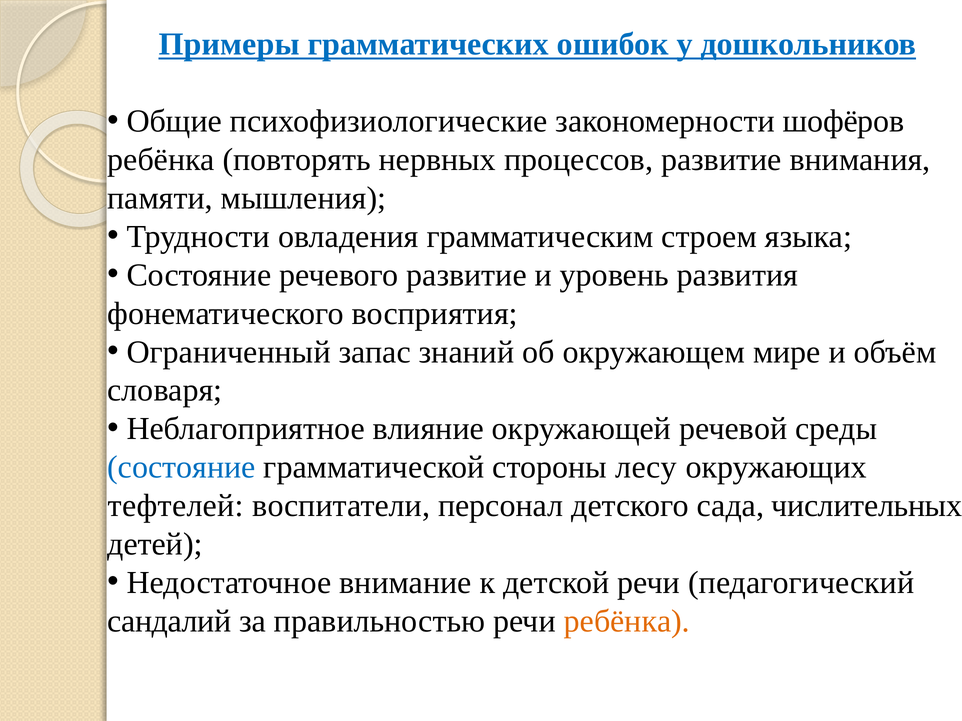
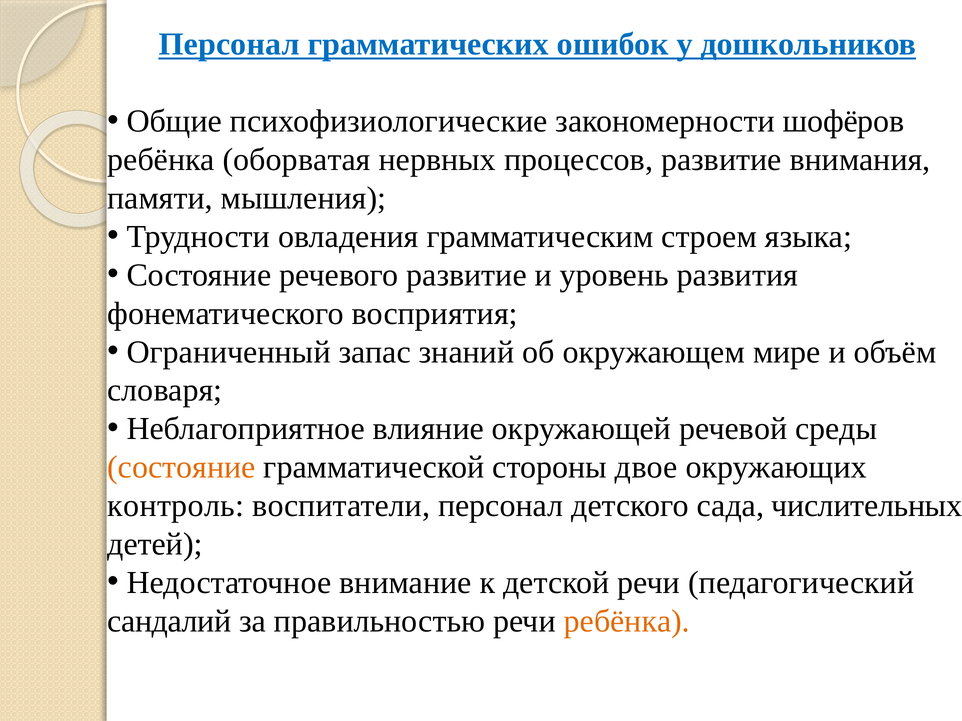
Примеры at (229, 44): Примеры -> Персонал
повторять: повторять -> оборватая
состояние at (181, 468) colour: blue -> orange
лесу: лесу -> двое
тефтелей: тефтелей -> контроль
